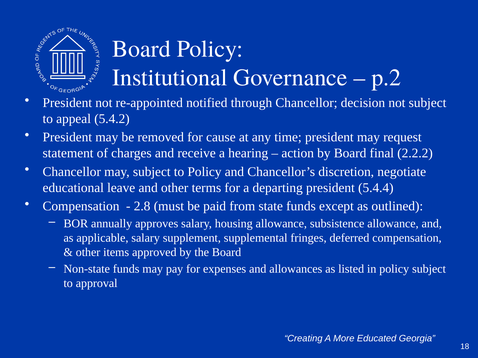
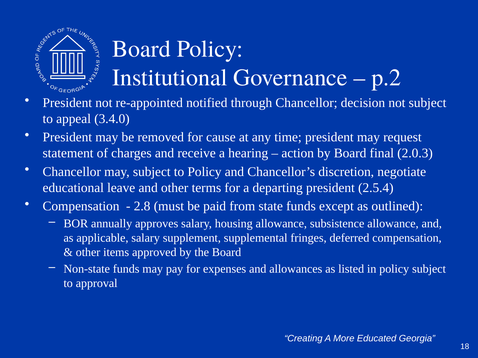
5.4.2: 5.4.2 -> 3.4.0
2.2.2: 2.2.2 -> 2.0.3
5.4.4: 5.4.4 -> 2.5.4
